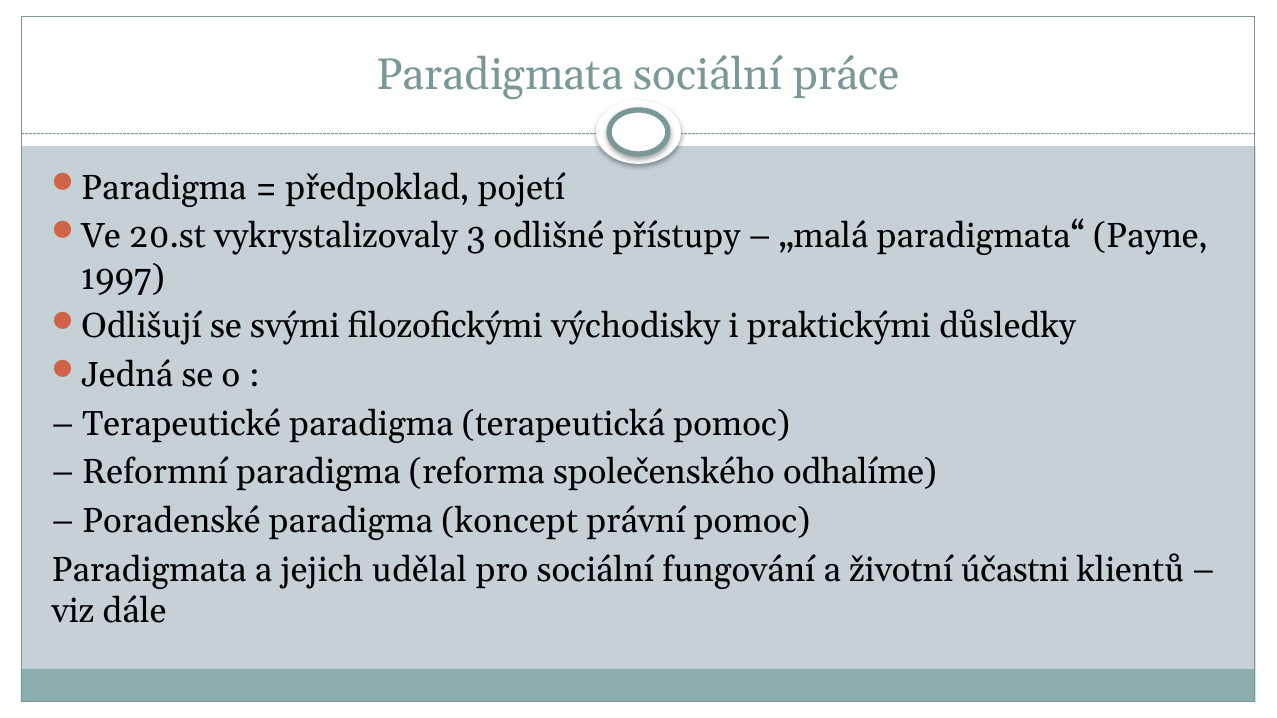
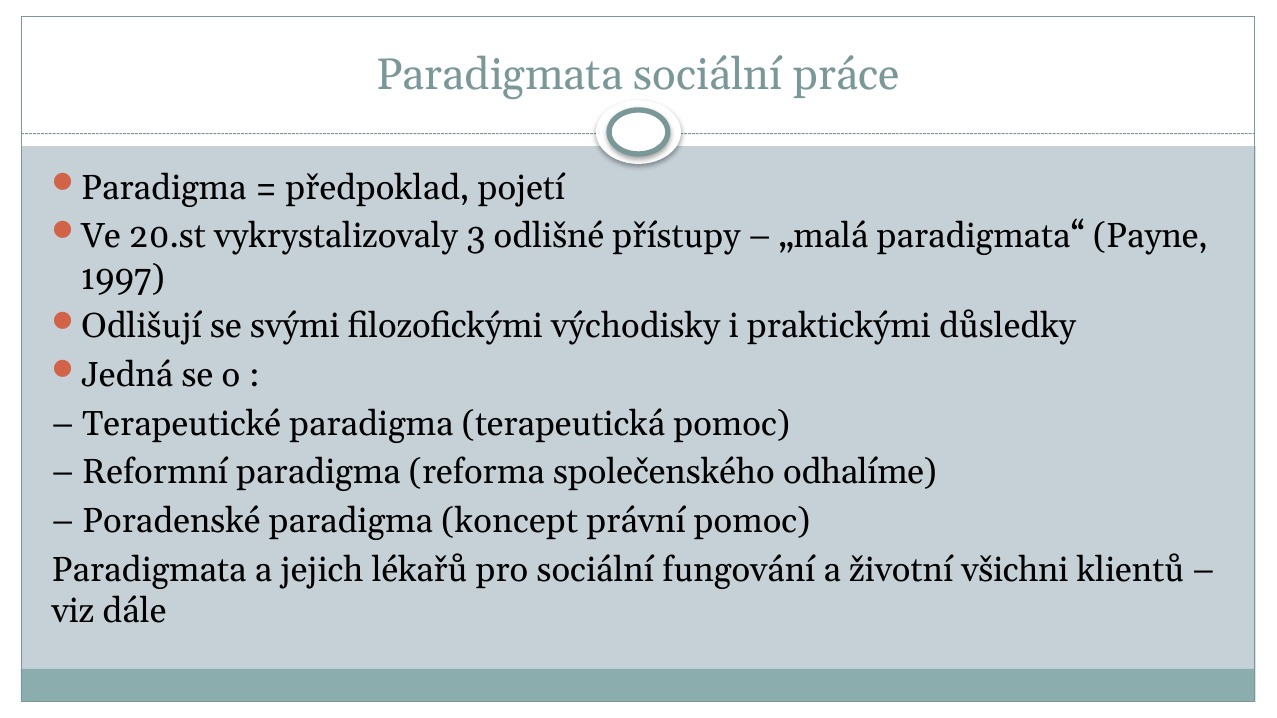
udělal: udělal -> lékařů
účastni: účastni -> všichni
